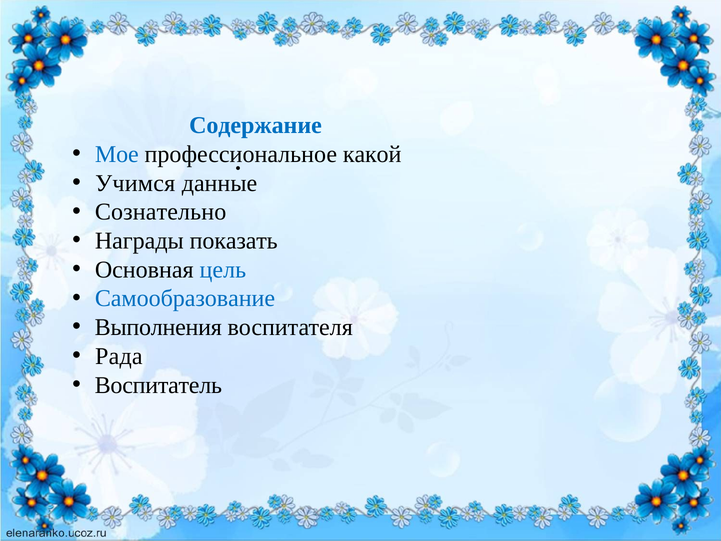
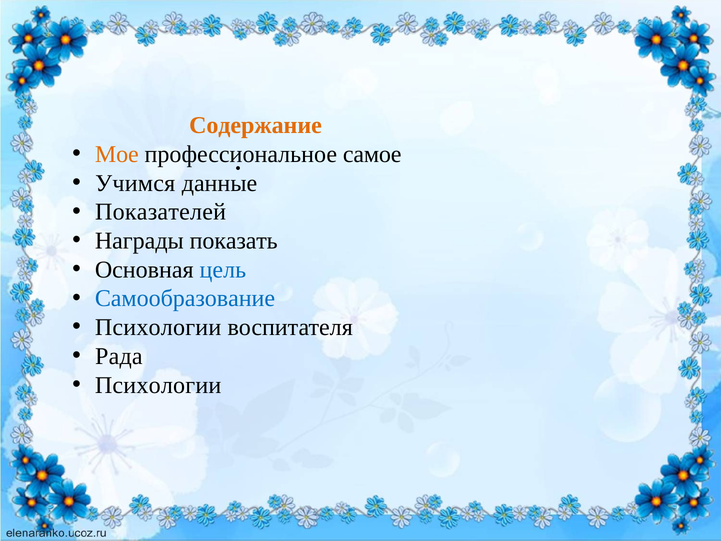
Содержание colour: blue -> orange
Мое colour: blue -> orange
какой: какой -> самое
Сознательно: Сознательно -> Показателей
Выполнения at (158, 327): Выполнения -> Психологии
Воспитатель at (158, 385): Воспитатель -> Психологии
